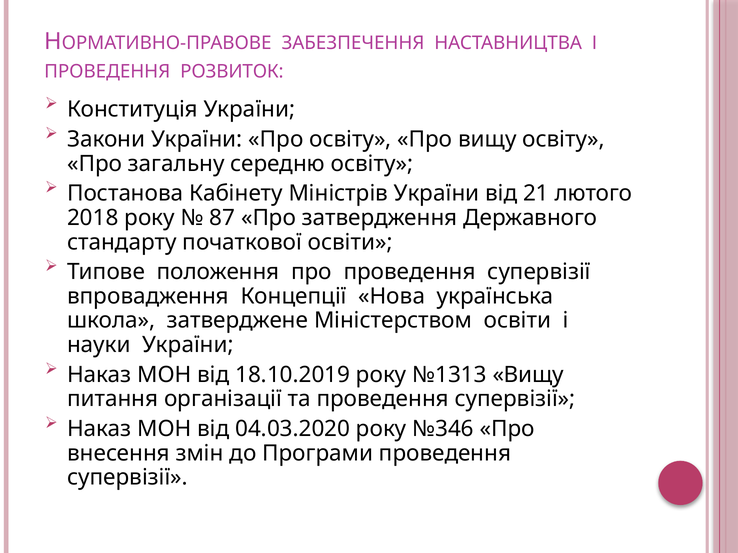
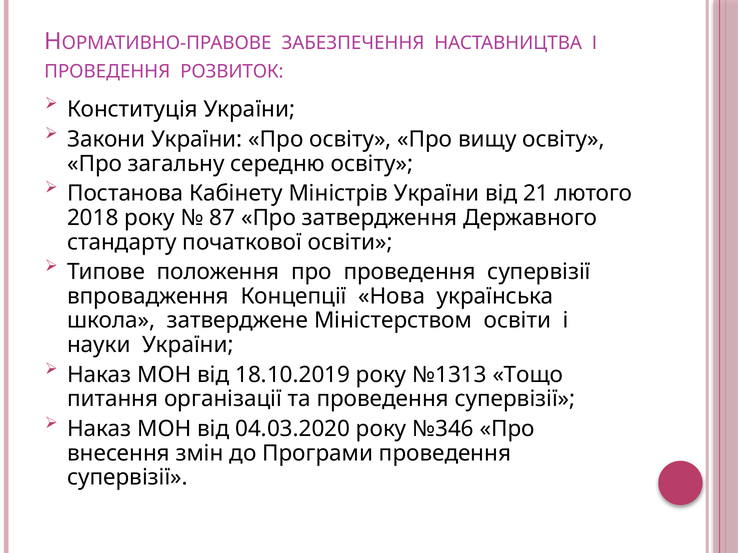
№1313 Вищу: Вищу -> Тощо
